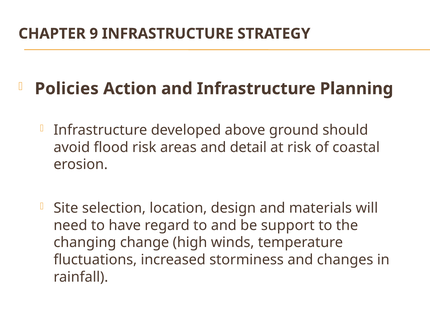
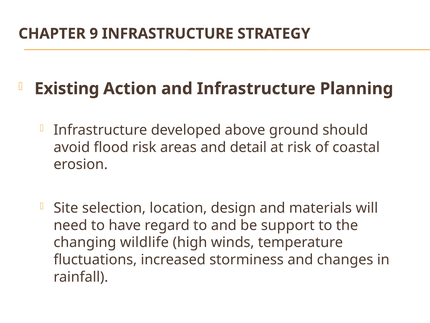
Policies: Policies -> Existing
change: change -> wildlife
